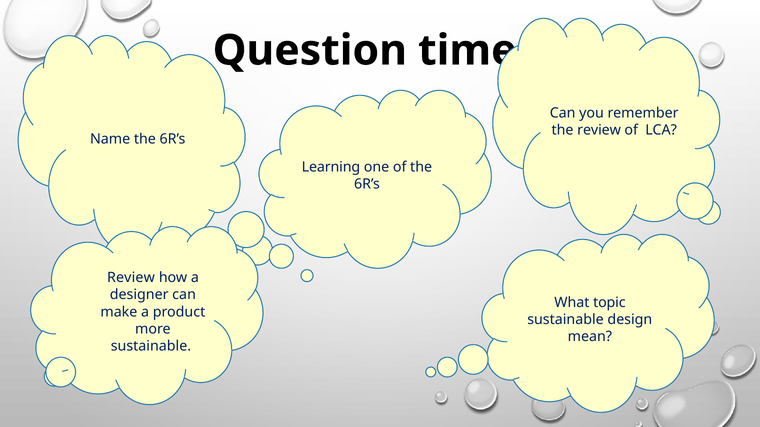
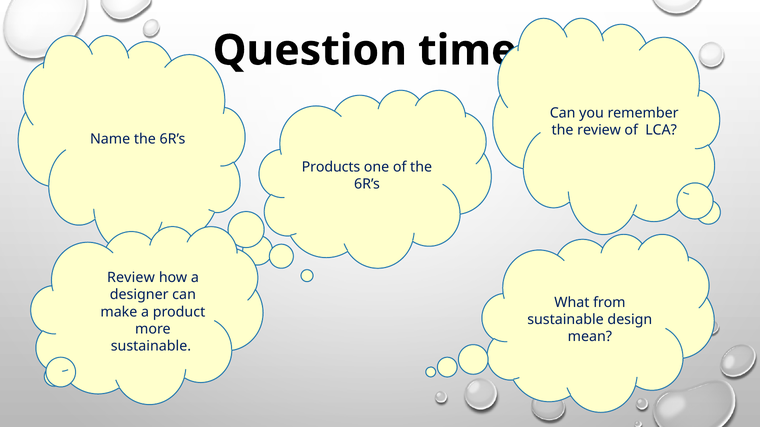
Learning: Learning -> Products
topic: topic -> from
